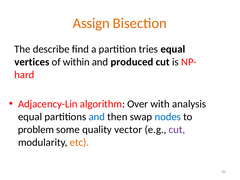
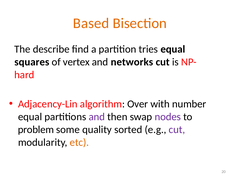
Assign: Assign -> Based
vertices: vertices -> squares
within: within -> vertex
produced: produced -> networks
analysis: analysis -> number
and at (97, 117) colour: blue -> purple
nodes colour: blue -> purple
vector: vector -> sorted
